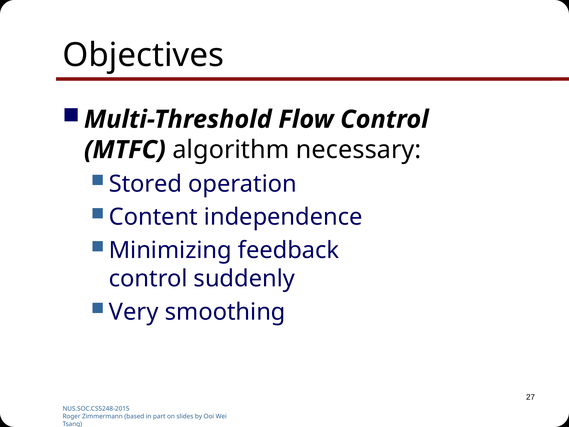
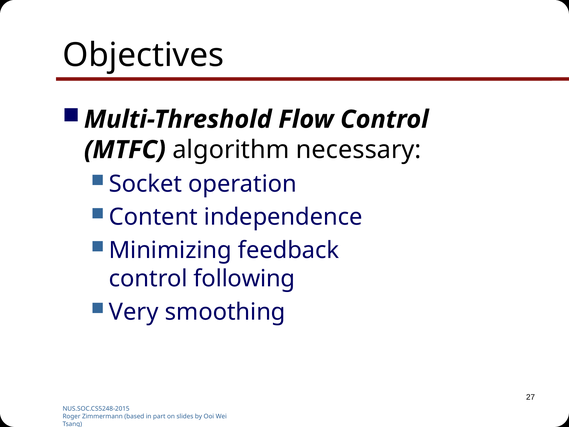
Stored: Stored -> Socket
suddenly: suddenly -> following
